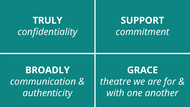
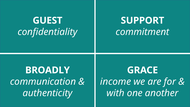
TRULY: TRULY -> GUEST
theatre: theatre -> income
